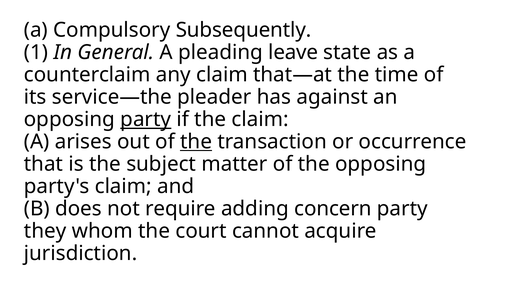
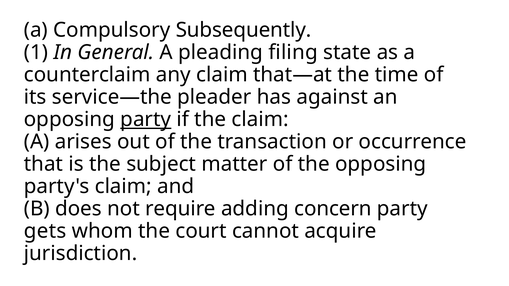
leave: leave -> filing
the at (196, 142) underline: present -> none
they: they -> gets
